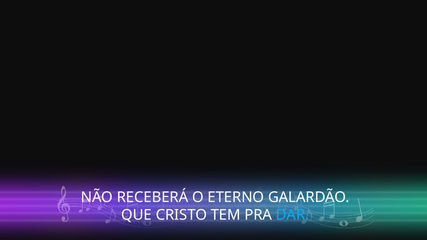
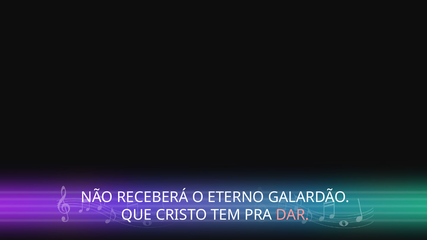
DAR colour: light blue -> pink
